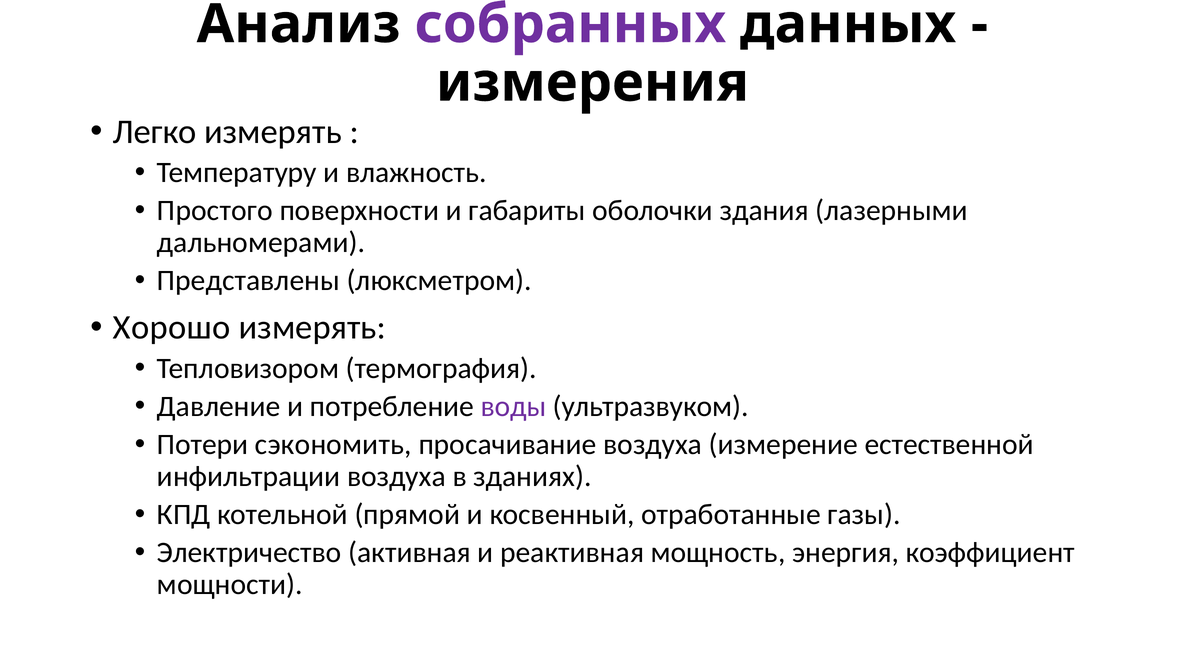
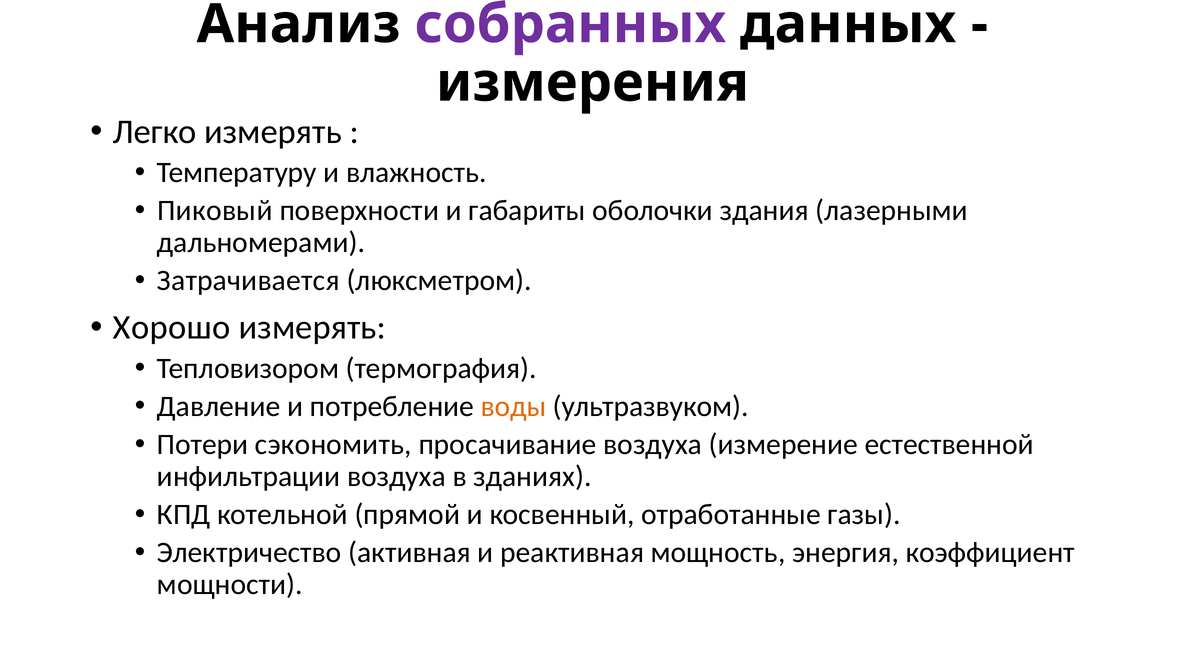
Простого: Простого -> Пиковый
Представлены: Представлены -> Затрачивается
воды colour: purple -> orange
